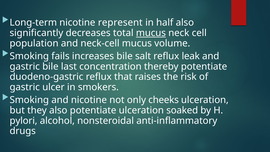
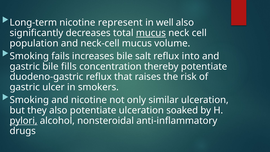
half: half -> well
leak: leak -> into
last: last -> fills
cheeks: cheeks -> similar
pylori underline: none -> present
